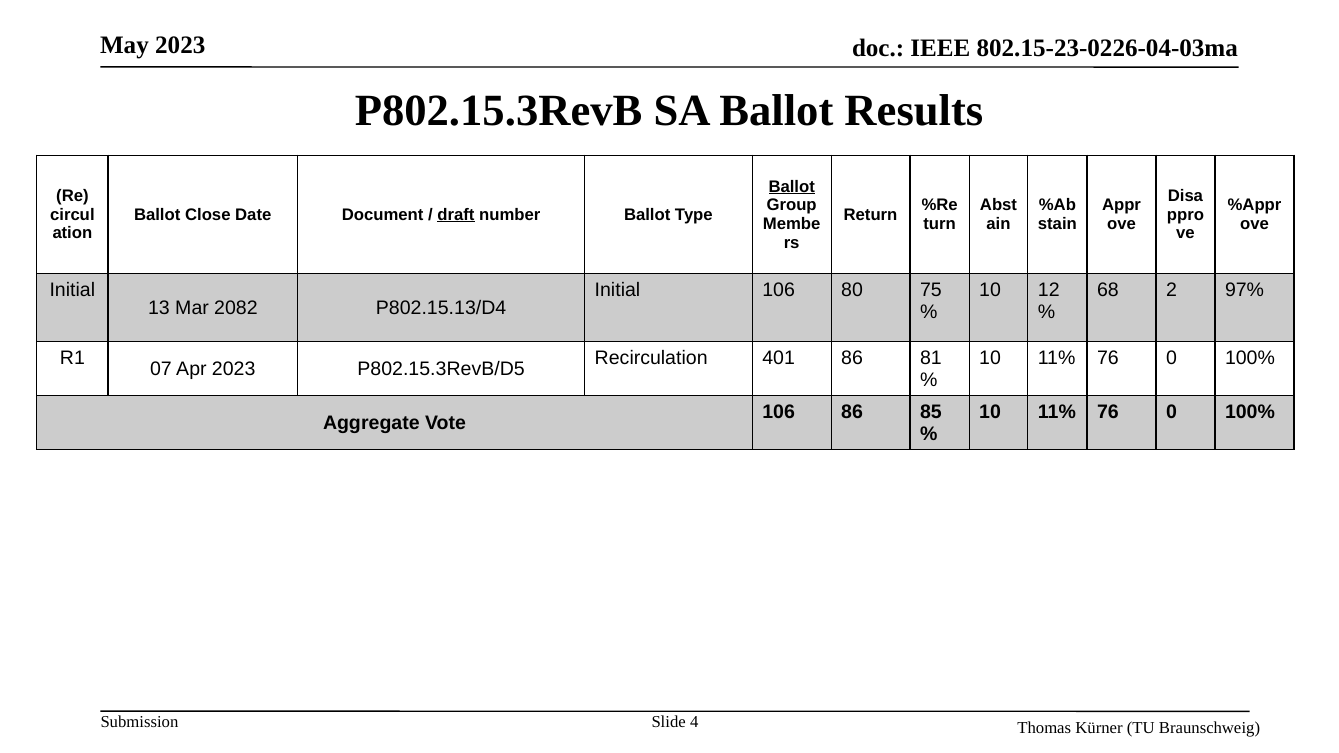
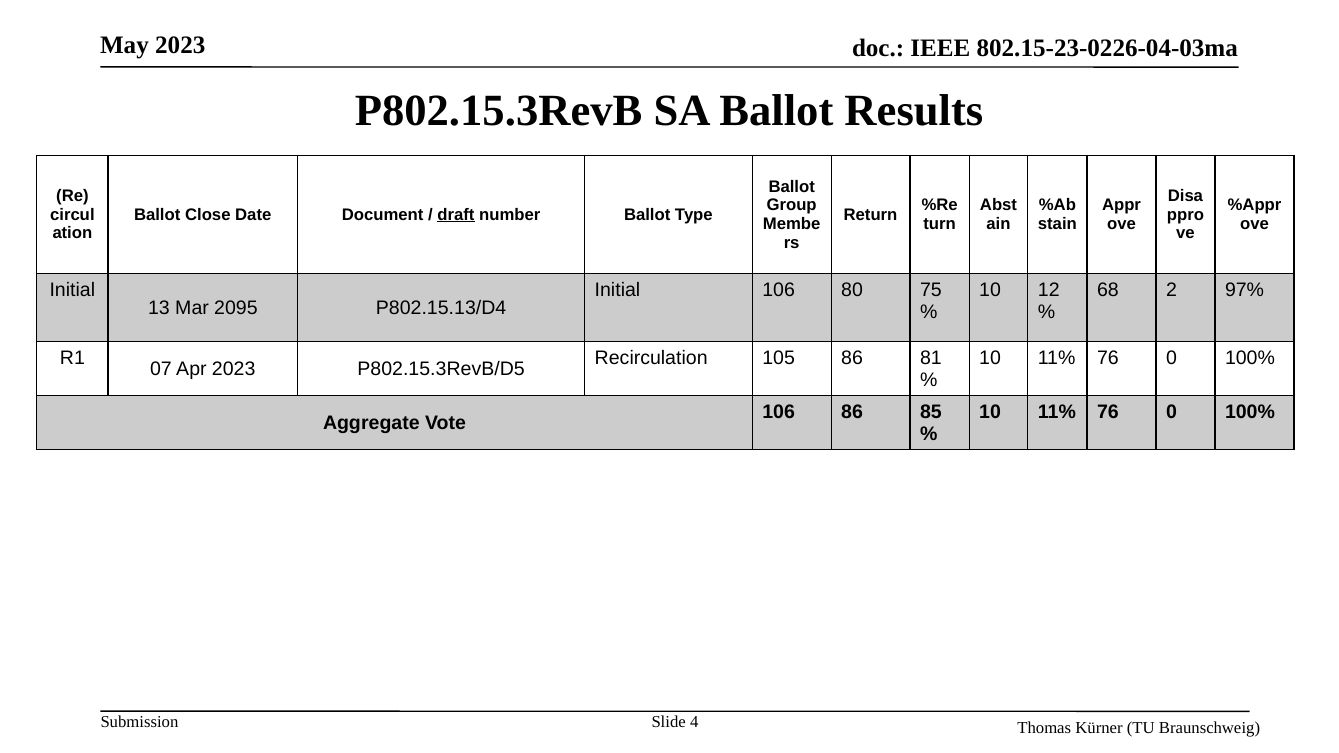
Ballot at (792, 187) underline: present -> none
2082: 2082 -> 2095
401: 401 -> 105
